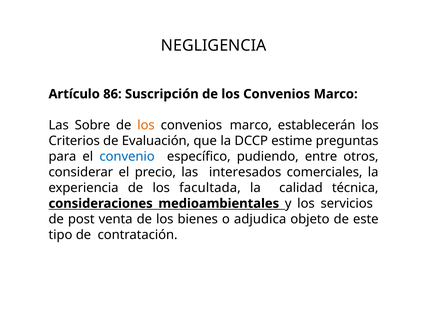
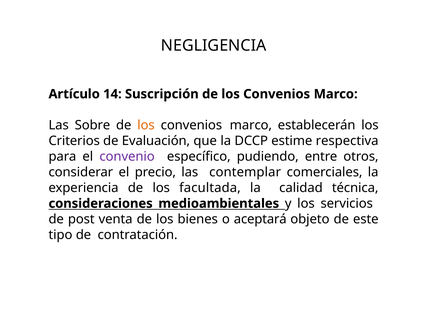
86: 86 -> 14
preguntas: preguntas -> respectiva
convenio colour: blue -> purple
interesados: interesados -> contemplar
adjudica: adjudica -> aceptará
